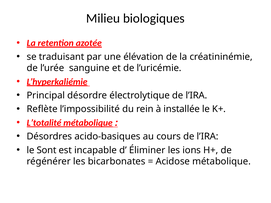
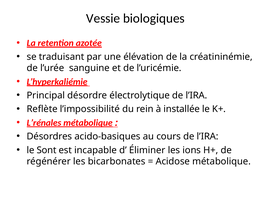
Milieu: Milieu -> Vessie
L’totalité: L’totalité -> L’rénales
